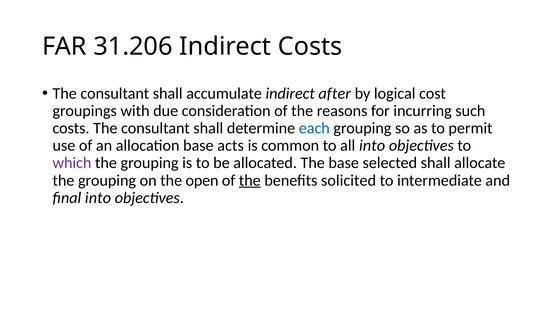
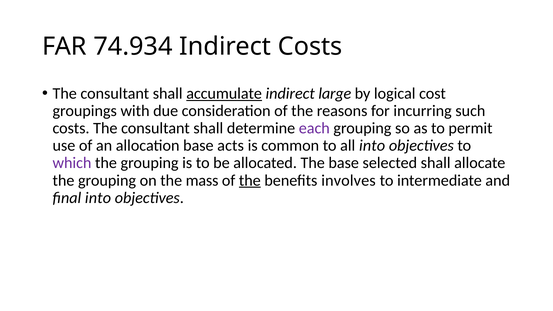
31.206: 31.206 -> 74.934
accumulate underline: none -> present
after: after -> large
each colour: blue -> purple
open: open -> mass
solicited: solicited -> involves
